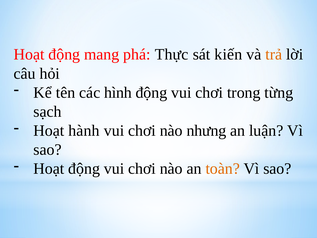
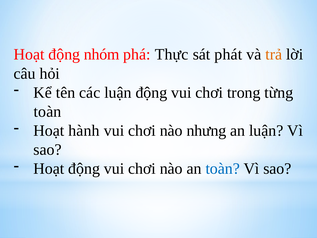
mang: mang -> nhóm
kiến: kiến -> phát
các hình: hình -> luận
sạch at (48, 111): sạch -> toàn
toàn at (223, 169) colour: orange -> blue
